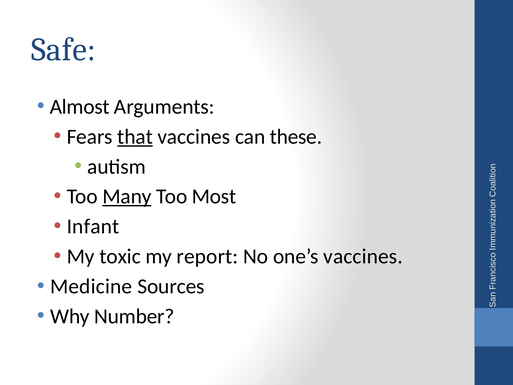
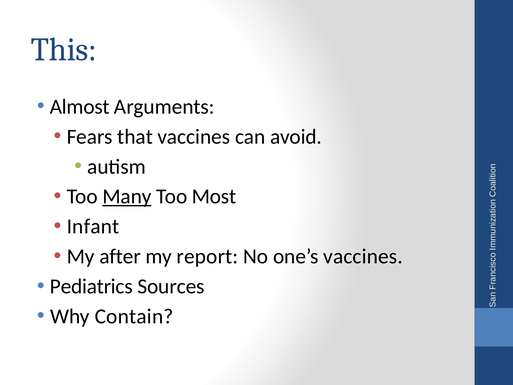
Safe: Safe -> This
that underline: present -> none
these: these -> avoid
toxic: toxic -> after
Medicine: Medicine -> Pediatrics
Number: Number -> Contain
